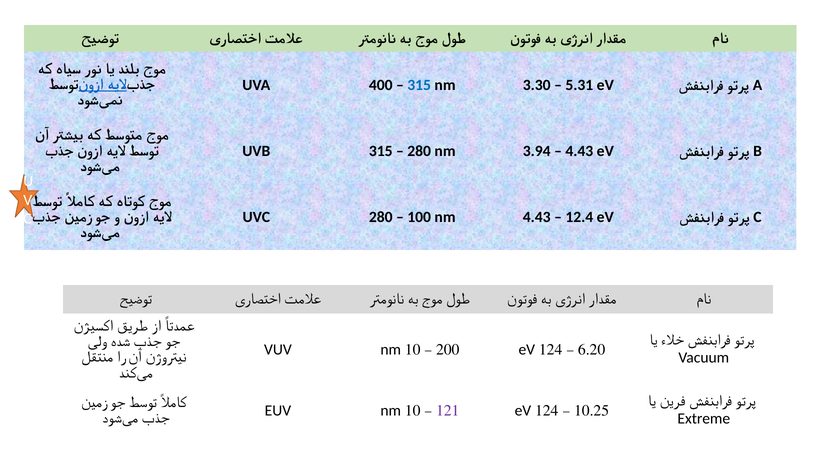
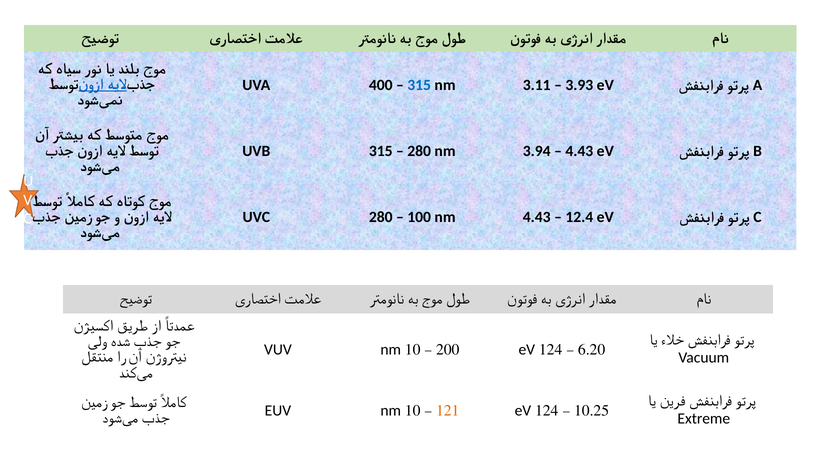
3.30: 3.30 -> 3.11
5.31: 5.31 -> 3.93
121 colour: purple -> orange
